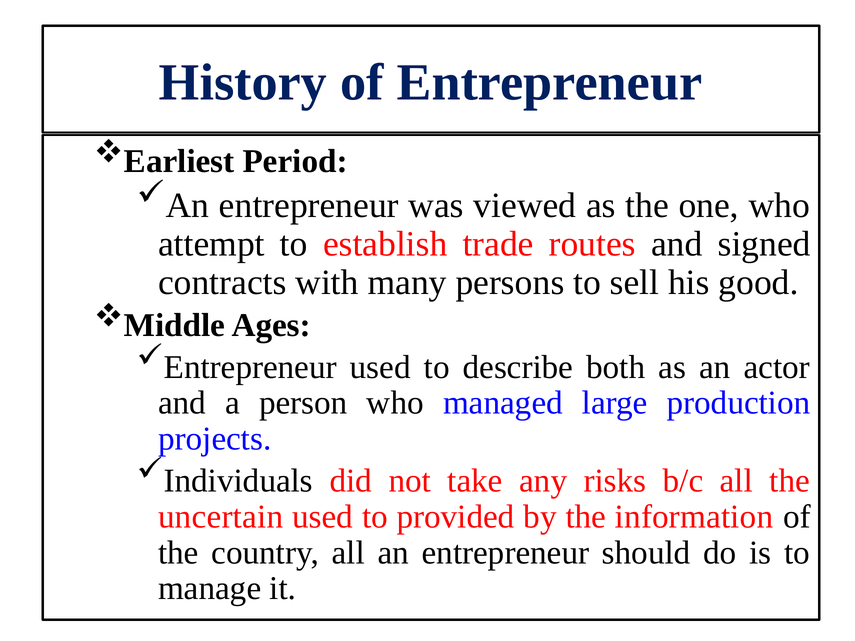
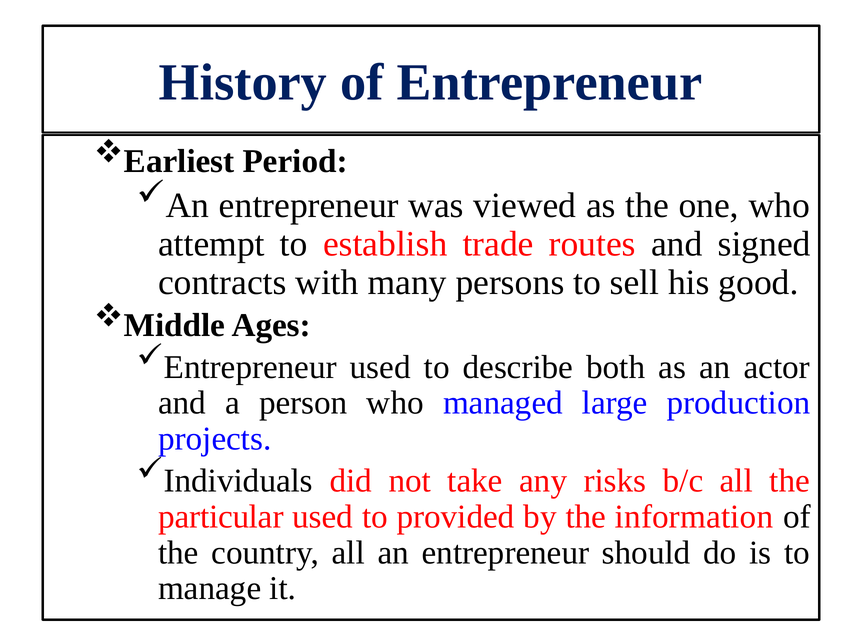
uncertain: uncertain -> particular
